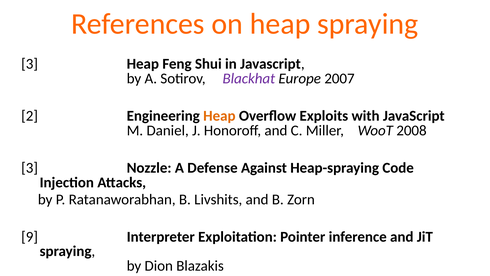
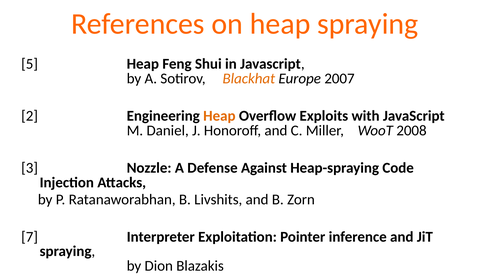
3 at (30, 64): 3 -> 5
Blackhat colour: purple -> orange
9: 9 -> 7
